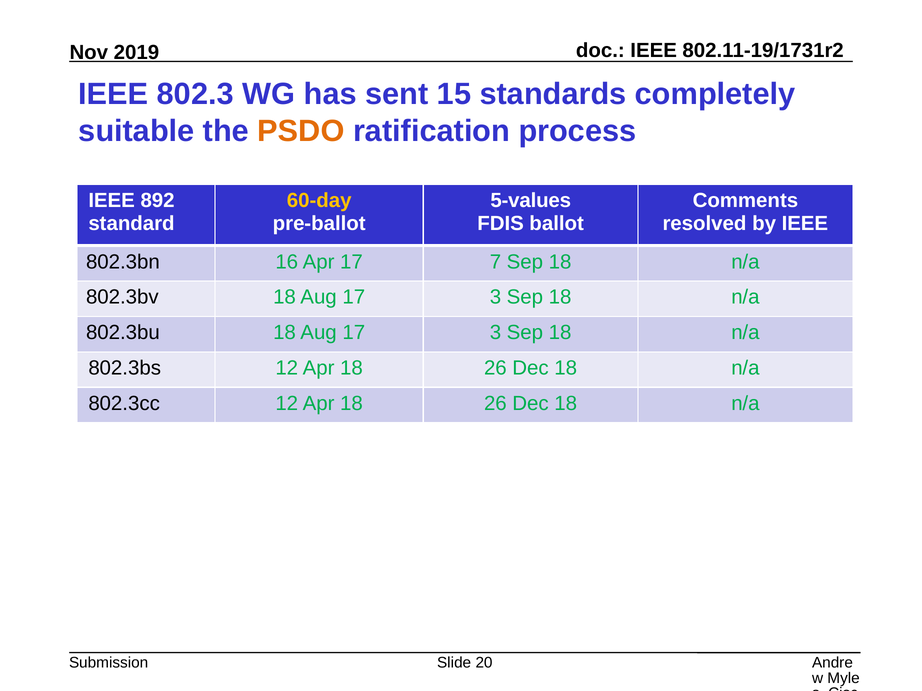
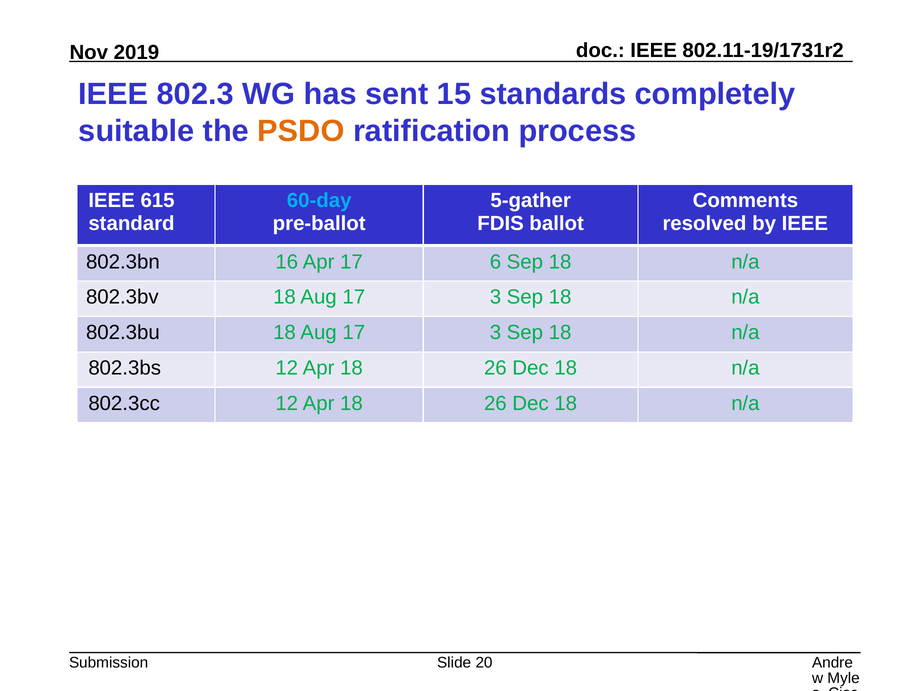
892: 892 -> 615
60-day colour: yellow -> light blue
5-values: 5-values -> 5-gather
7: 7 -> 6
